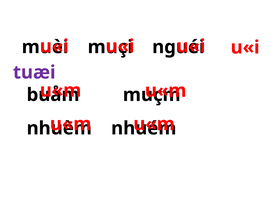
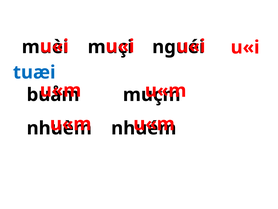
tuæi colour: purple -> blue
